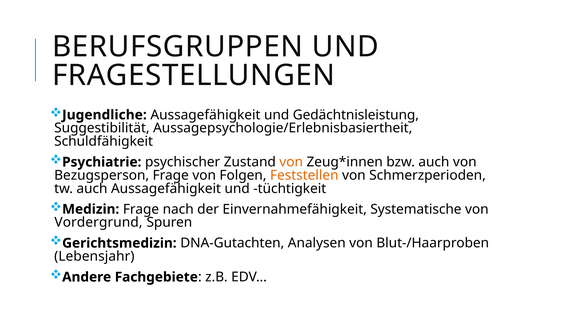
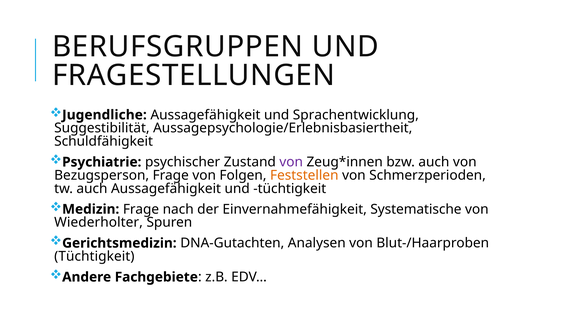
Gedächtnisleistung: Gedächtnisleistung -> Sprachentwicklung
von at (291, 162) colour: orange -> purple
Vordergrund: Vordergrund -> Wiederholter
Lebensjahr at (94, 256): Lebensjahr -> Tüchtigkeit
